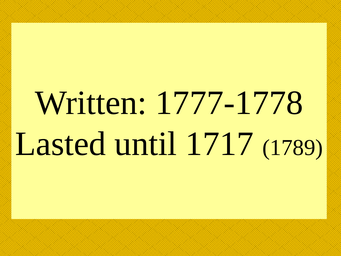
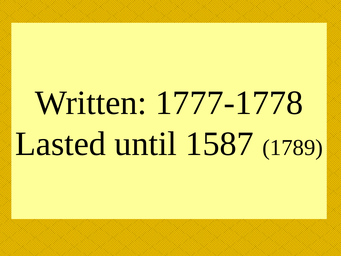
1717: 1717 -> 1587
